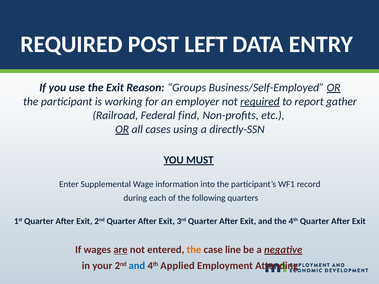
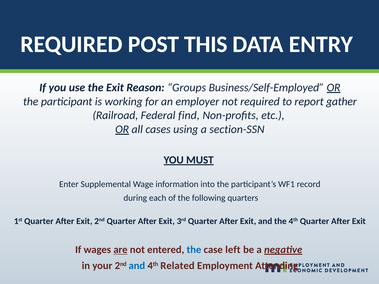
LEFT: LEFT -> THIS
required at (260, 102) underline: present -> none
directly-SSN: directly-SSN -> section-SSN
the at (194, 250) colour: orange -> blue
line: line -> left
Applied: Applied -> Related
